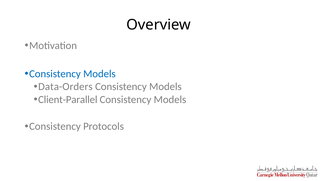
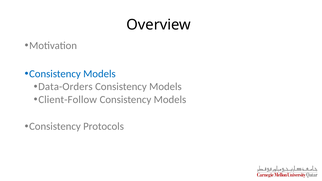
Client-Parallel: Client-Parallel -> Client-Follow
